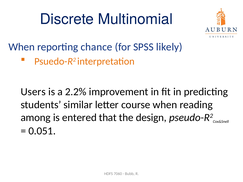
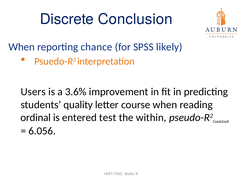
Multinomial: Multinomial -> Conclusion
2.2%: 2.2% -> 3.6%
similar: similar -> quality
among: among -> ordinal
that: that -> test
design: design -> within
0.051: 0.051 -> 6.056
